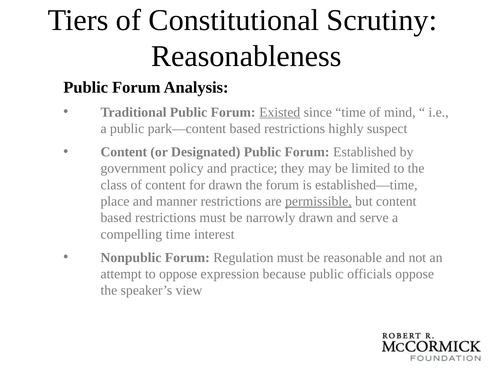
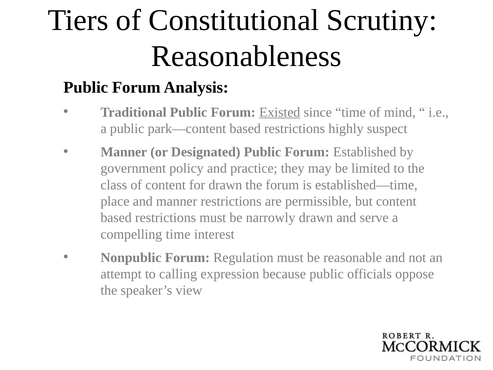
Content at (124, 152): Content -> Manner
permissible underline: present -> none
to oppose: oppose -> calling
